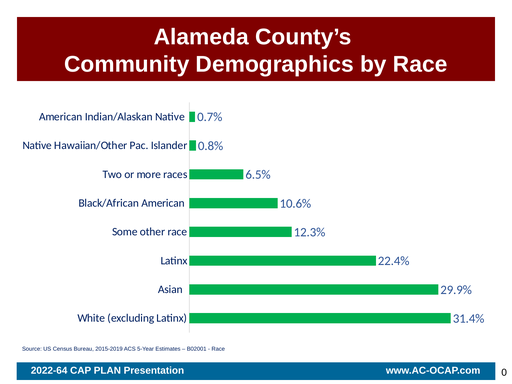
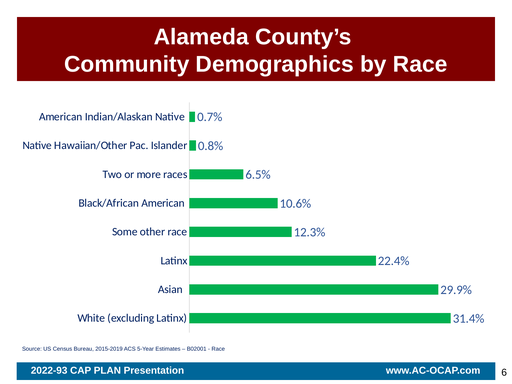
2022-64: 2022-64 -> 2022-93
0: 0 -> 6
